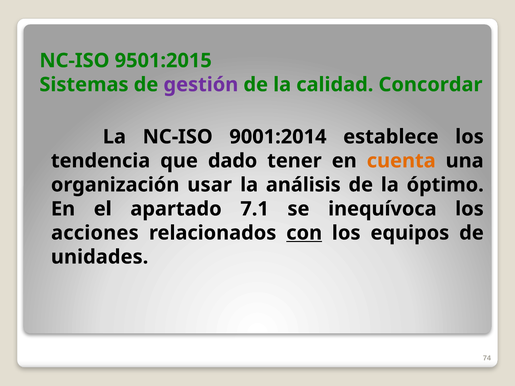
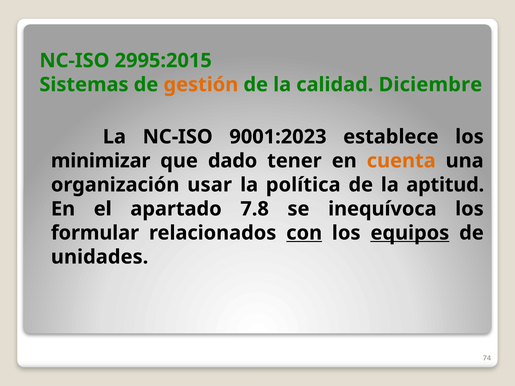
9501:2015: 9501:2015 -> 2995:2015
gestión colour: purple -> orange
Concordar: Concordar -> Diciembre
9001:2014: 9001:2014 -> 9001:2023
tendencia: tendencia -> minimizar
análisis: análisis -> política
óptimo: óptimo -> aptitud
7.1: 7.1 -> 7.8
acciones: acciones -> formular
equipos underline: none -> present
